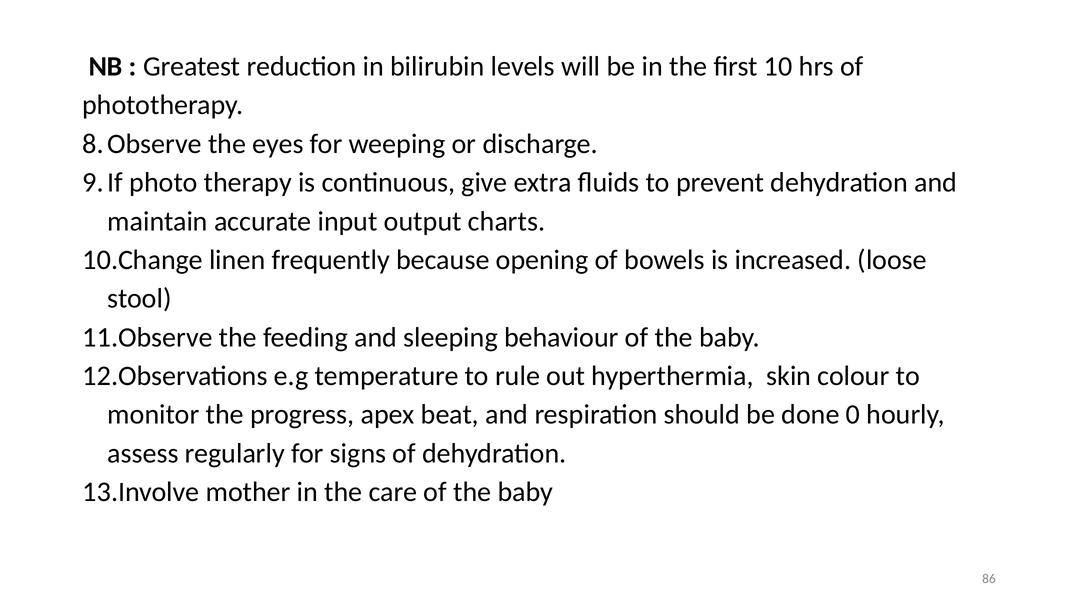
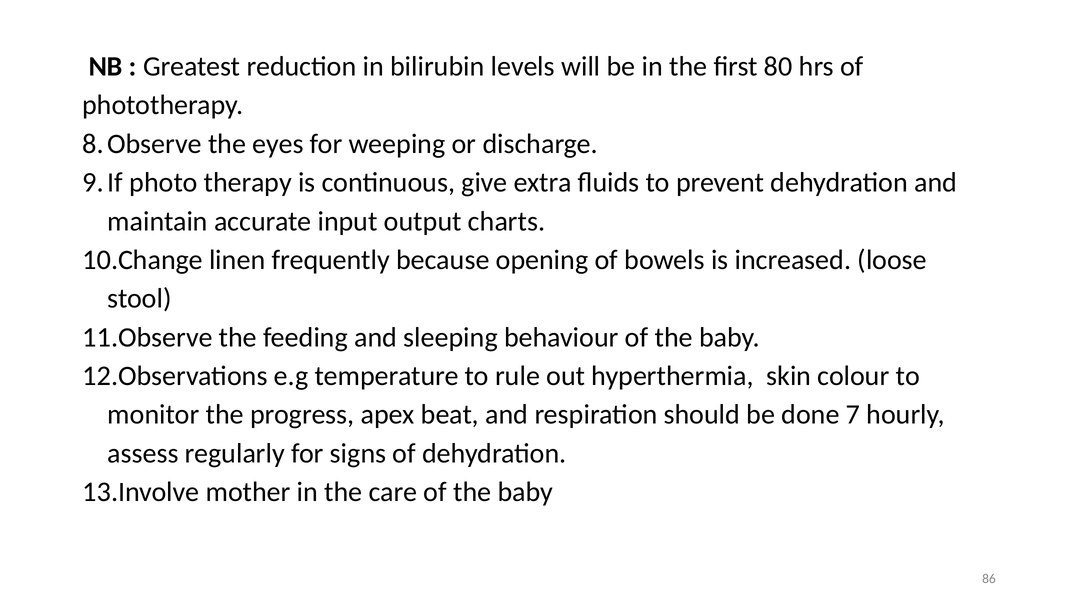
10: 10 -> 80
0: 0 -> 7
